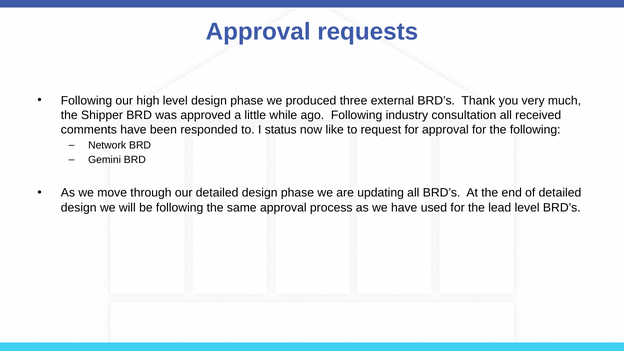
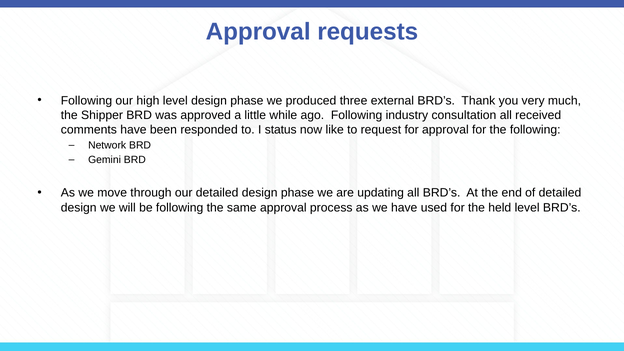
lead: lead -> held
